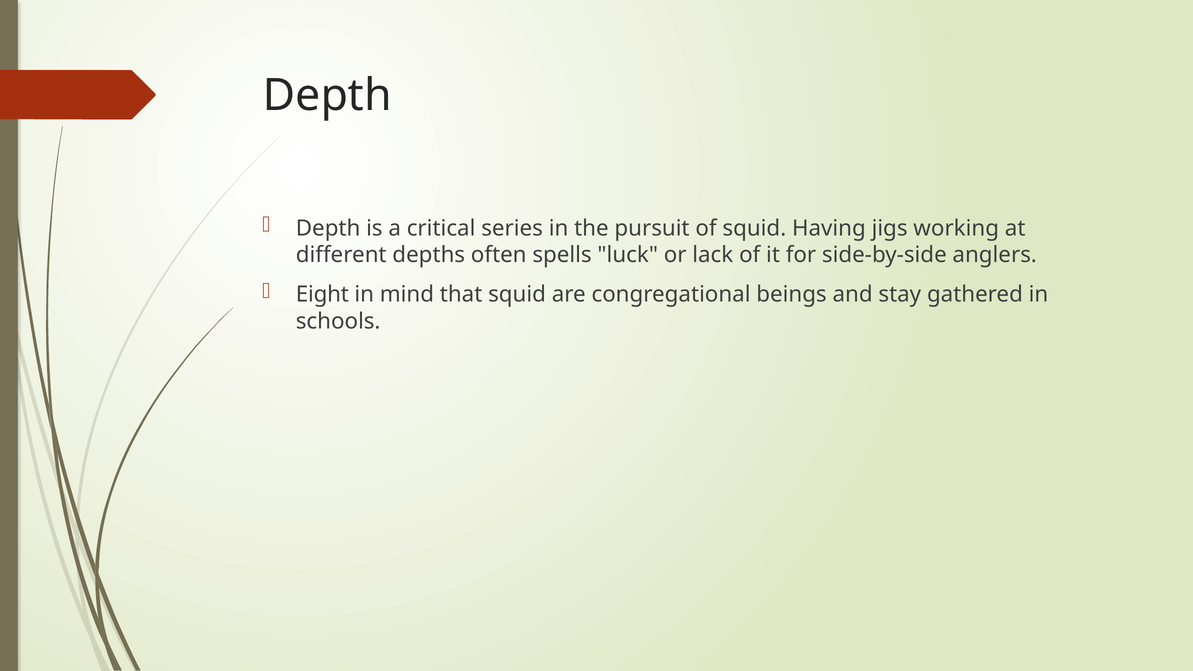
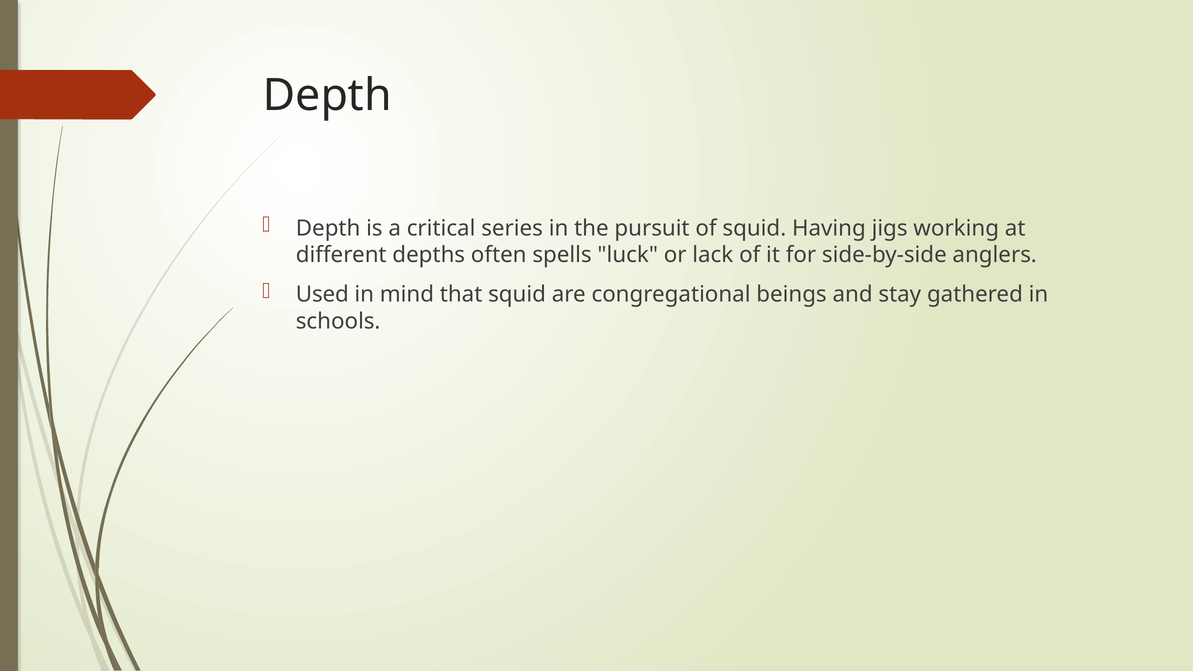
Eight: Eight -> Used
